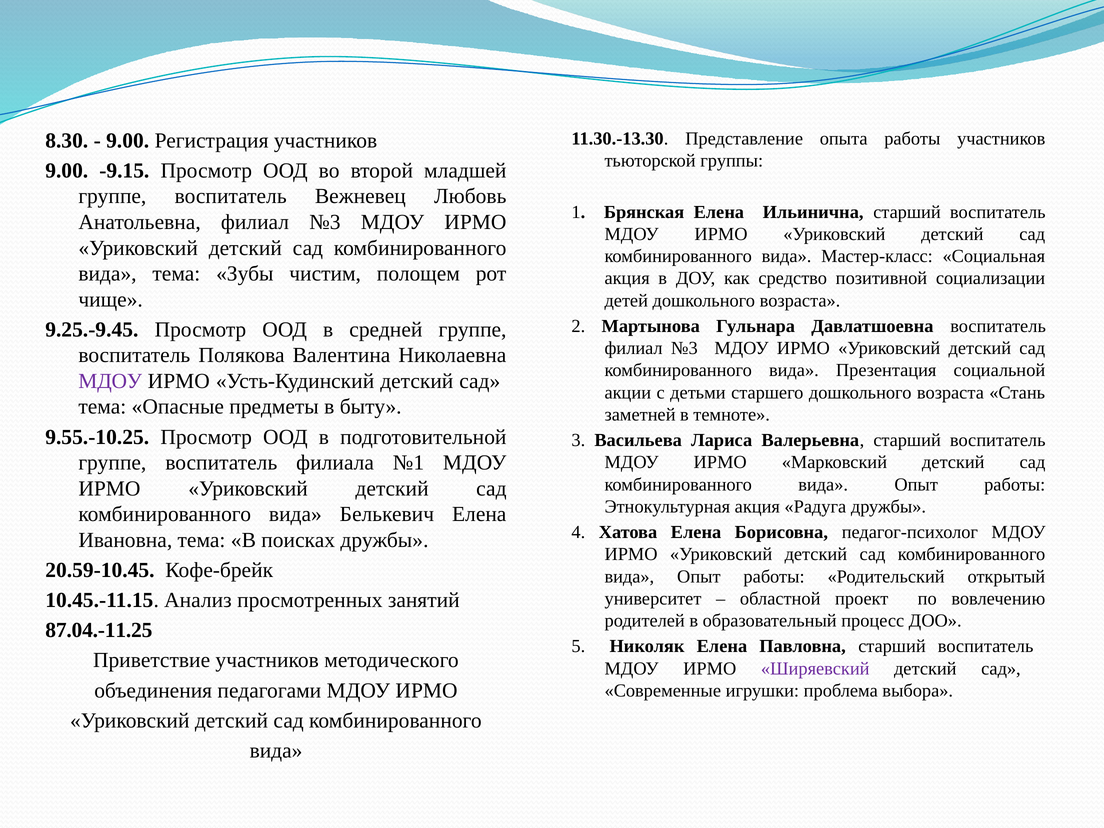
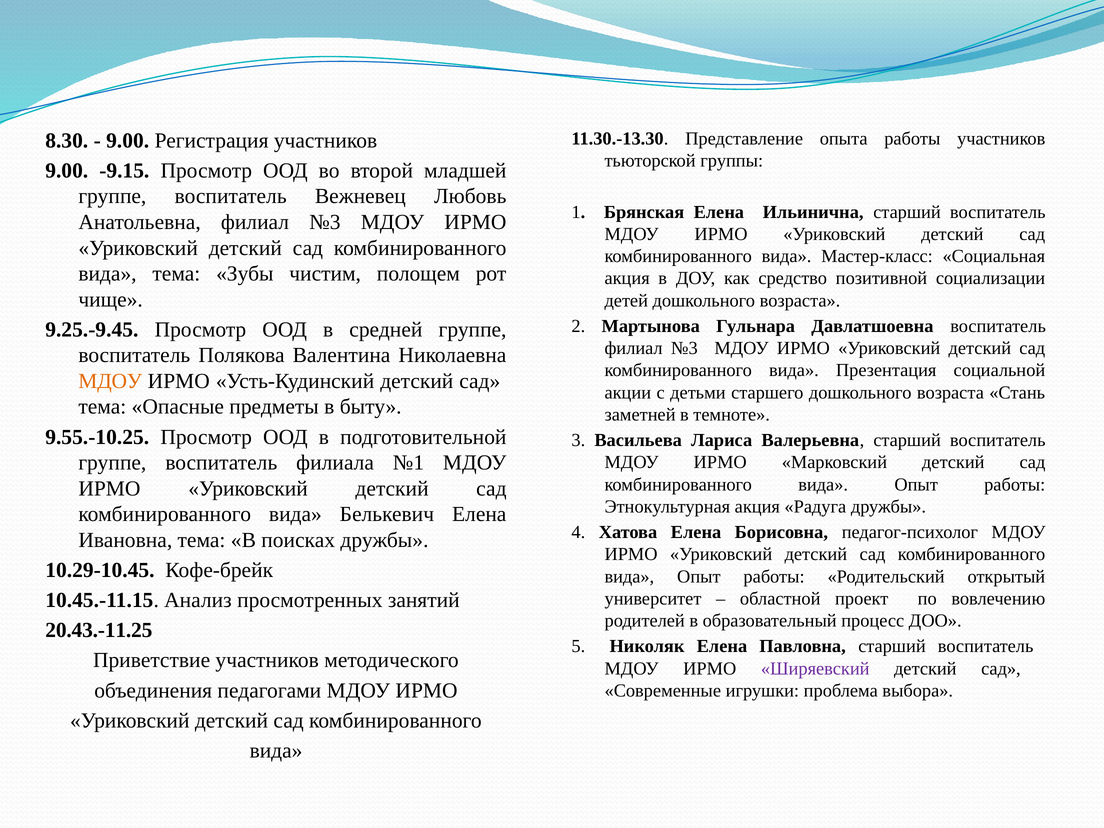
МДОУ at (110, 381) colour: purple -> orange
20.59-10.45: 20.59-10.45 -> 10.29-10.45
87.04.-11.25: 87.04.-11.25 -> 20.43.-11.25
